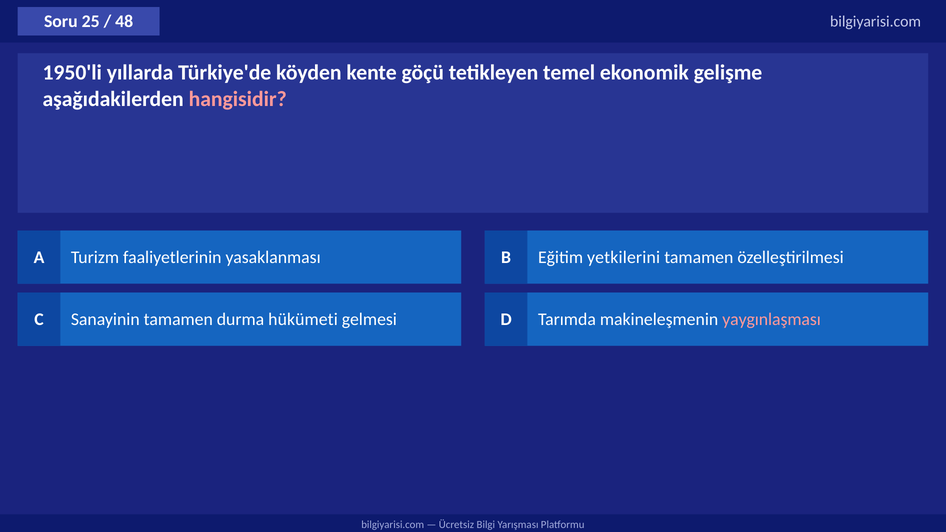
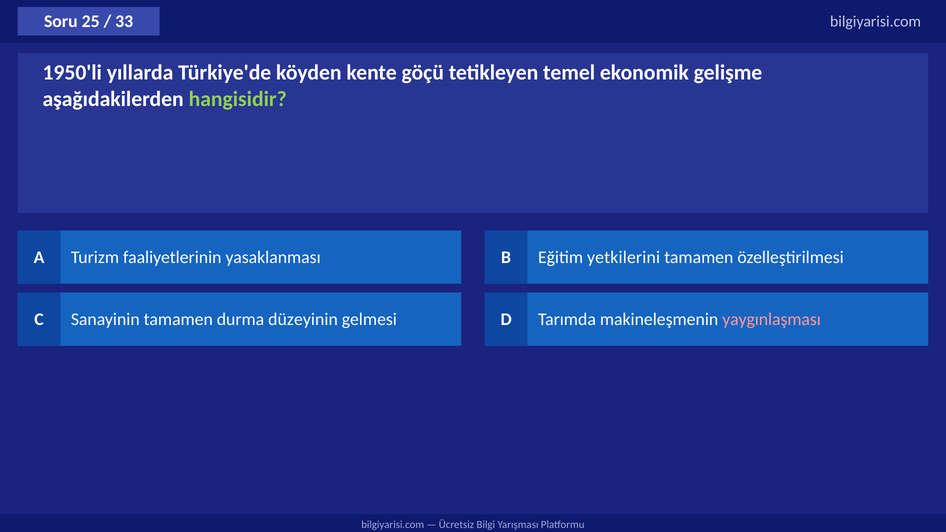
48: 48 -> 33
hangisidir colour: pink -> light green
hükümeti: hükümeti -> düzeyinin
